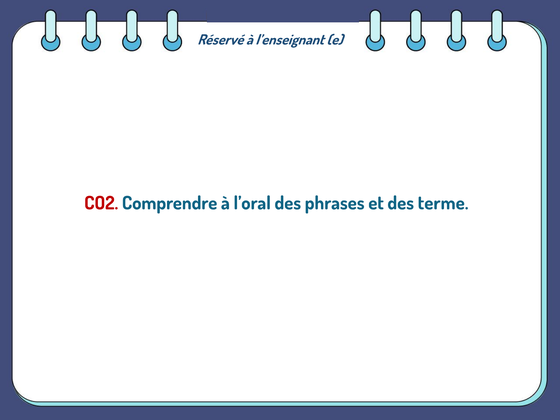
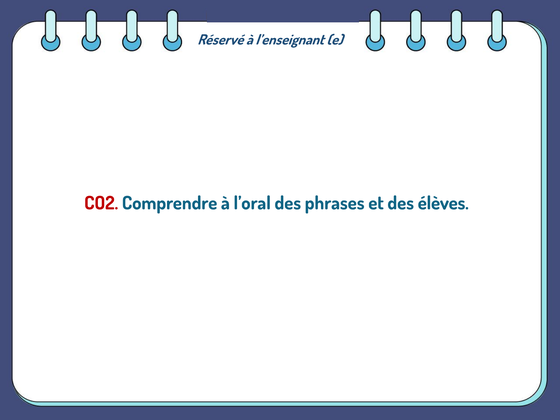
terme: terme -> élèves
